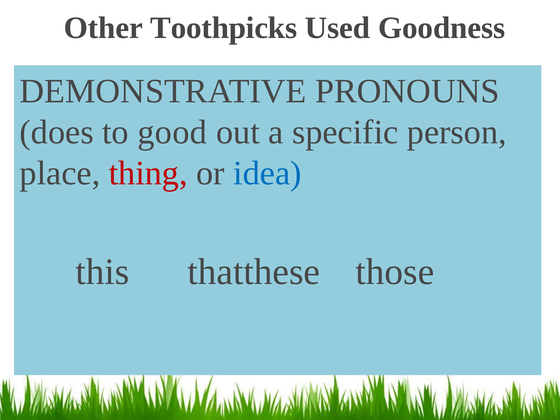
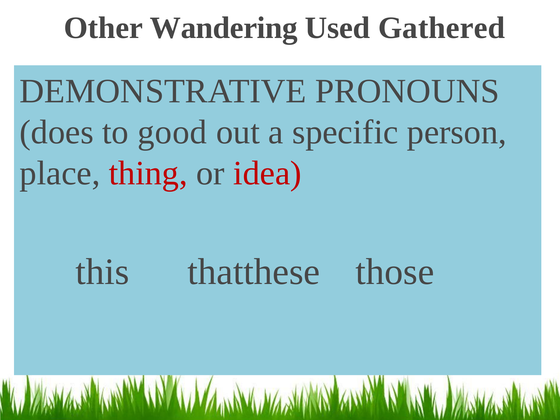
Toothpicks: Toothpicks -> Wandering
Goodness: Goodness -> Gathered
idea colour: blue -> red
